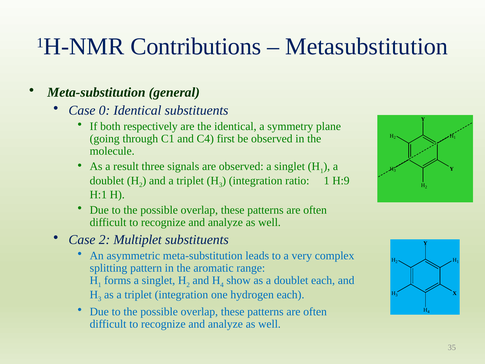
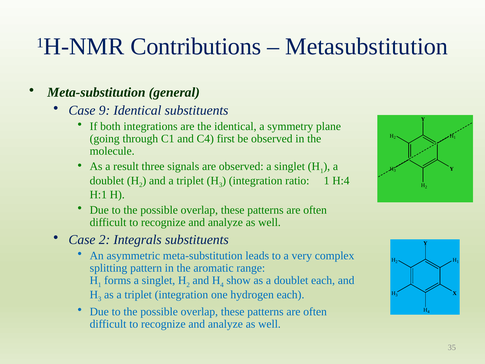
0: 0 -> 9
respectively: respectively -> integrations
H:9: H:9 -> H:4
Multiplet: Multiplet -> Integrals
